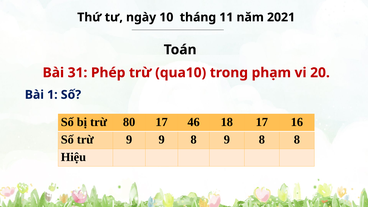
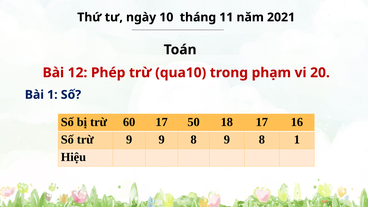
31: 31 -> 12
80: 80 -> 60
46: 46 -> 50
8 8: 8 -> 1
